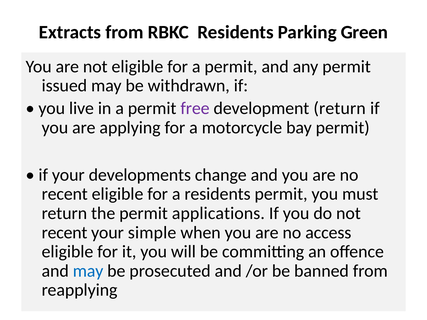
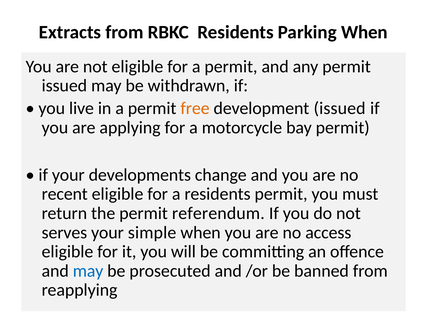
Parking Green: Green -> When
free colour: purple -> orange
development return: return -> issued
applications: applications -> referendum
recent at (64, 233): recent -> serves
